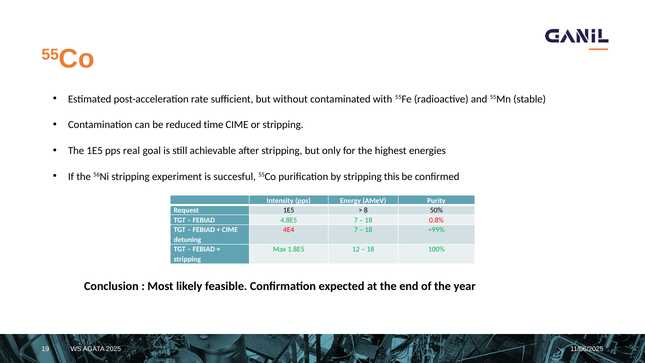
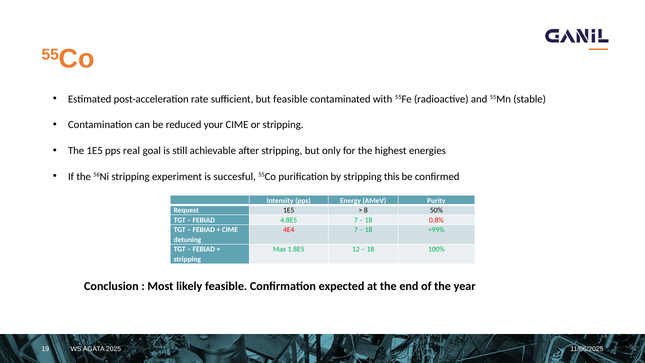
but without: without -> feasible
time: time -> your
